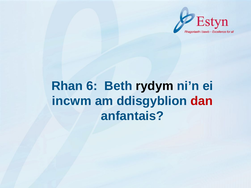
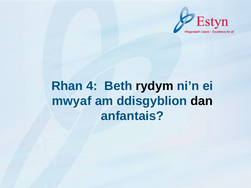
6: 6 -> 4
incwm: incwm -> mwyaf
dan colour: red -> black
